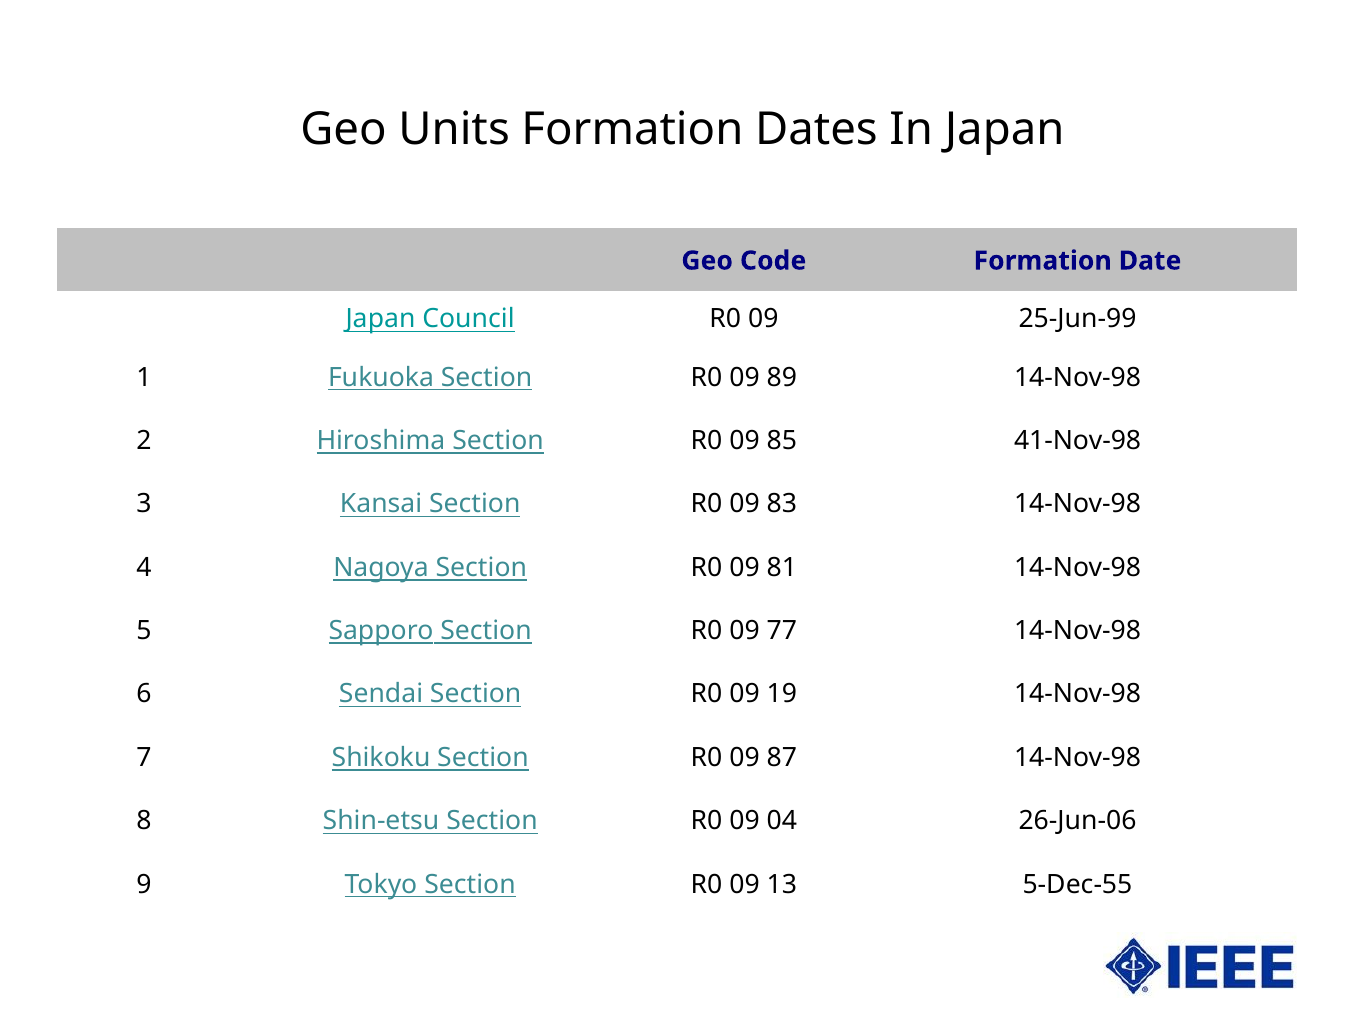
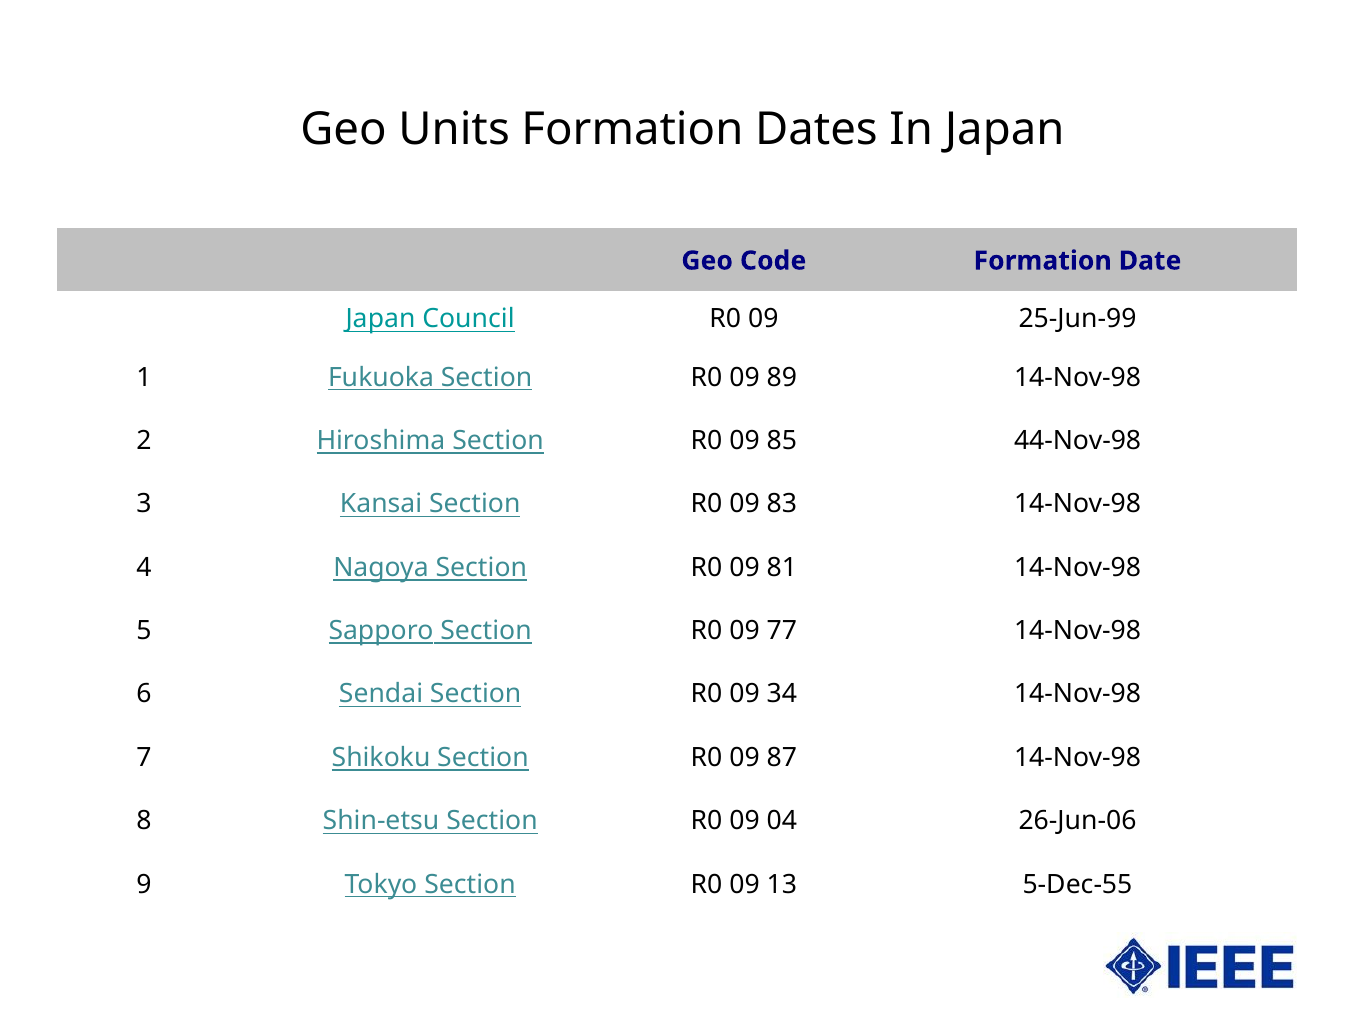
41-Nov-98: 41-Nov-98 -> 44-Nov-98
19: 19 -> 34
